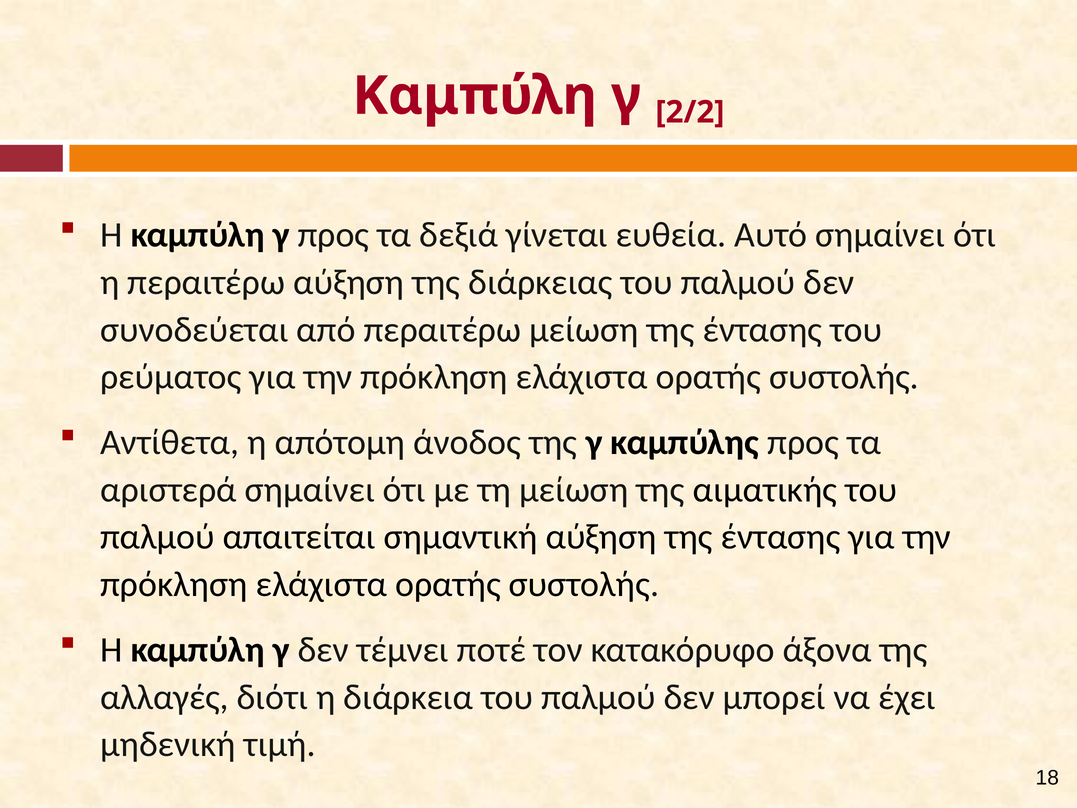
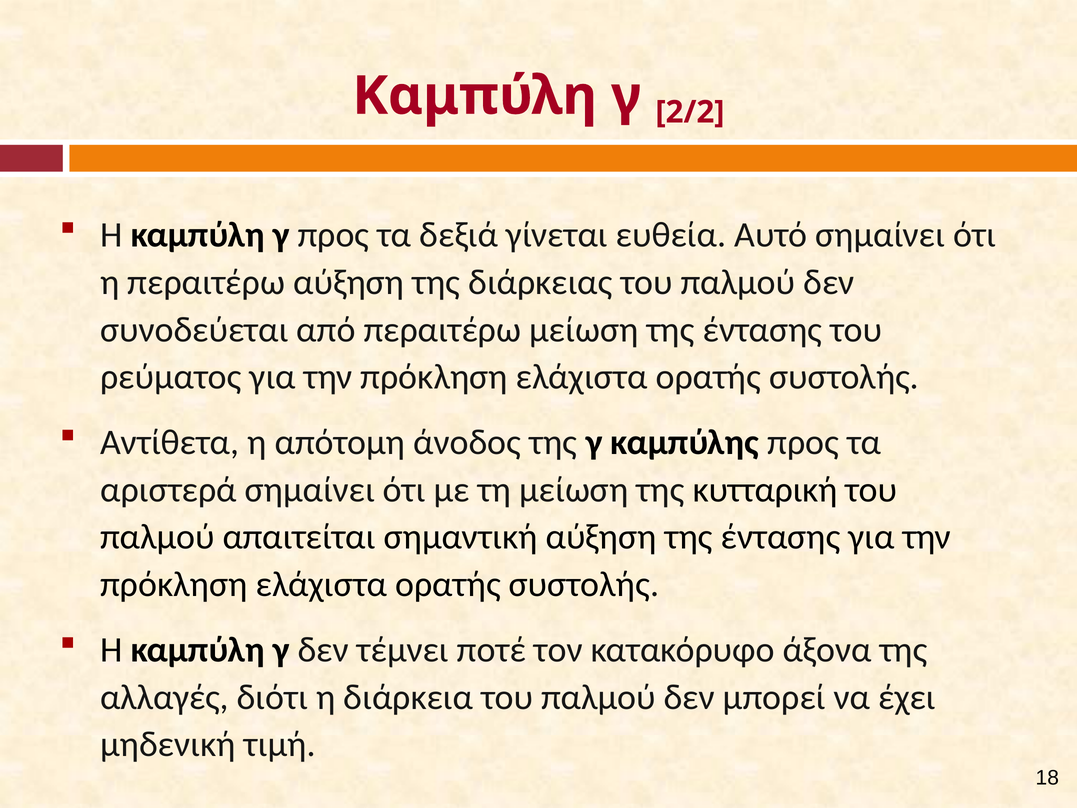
αιματικής: αιματικής -> κυτταρική
